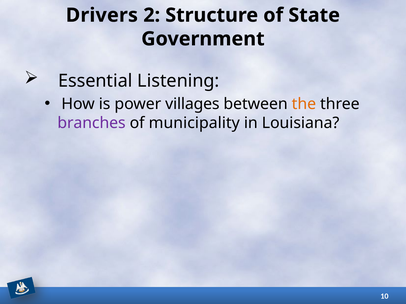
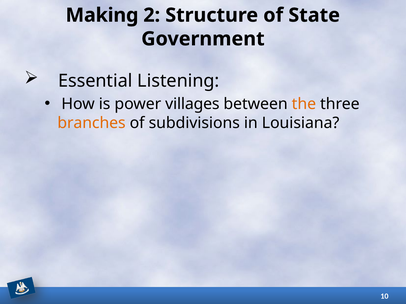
Drivers: Drivers -> Making
branches colour: purple -> orange
municipality: municipality -> subdivisions
